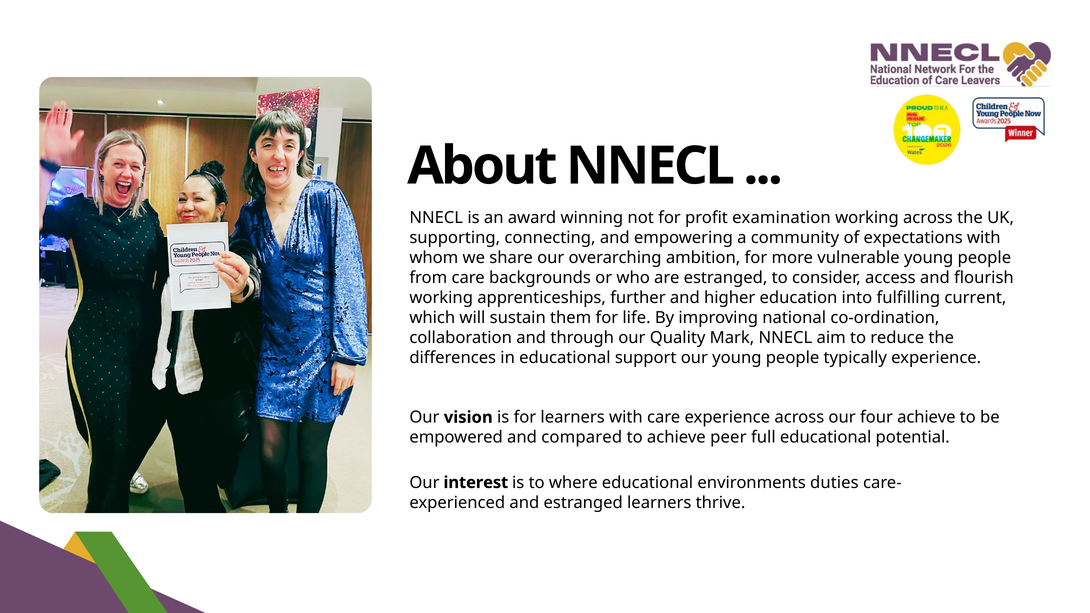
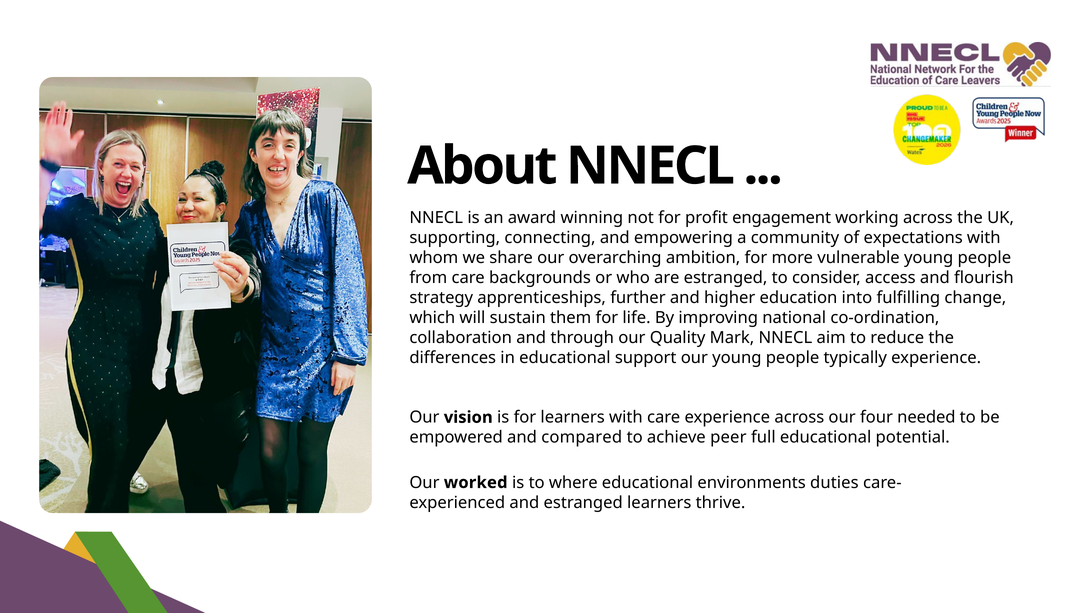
examination: examination -> engagement
working at (441, 298): working -> strategy
current: current -> change
four achieve: achieve -> needed
interest: interest -> worked
